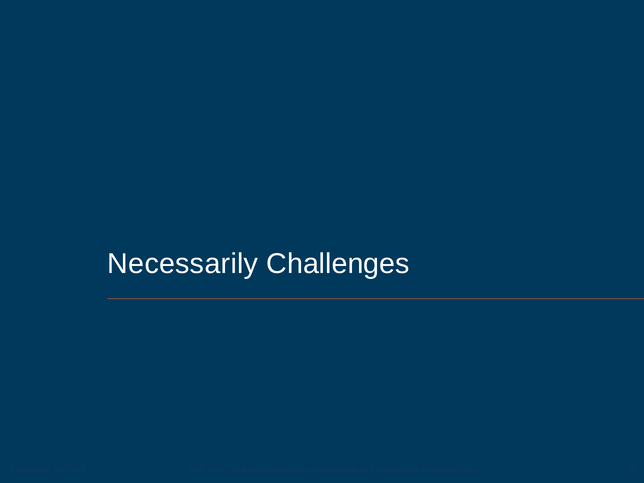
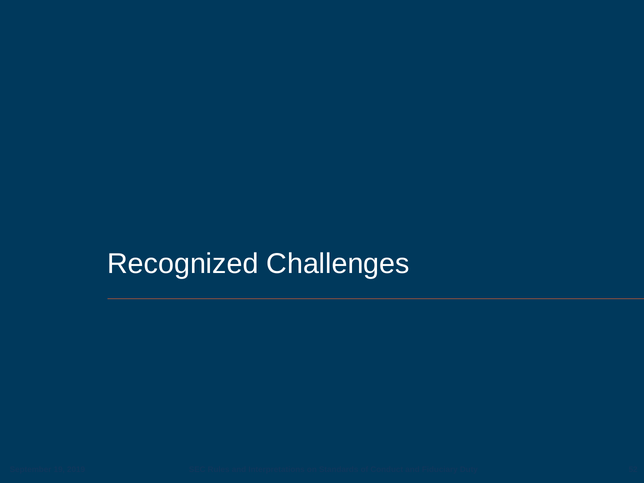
Necessarily: Necessarily -> Recognized
